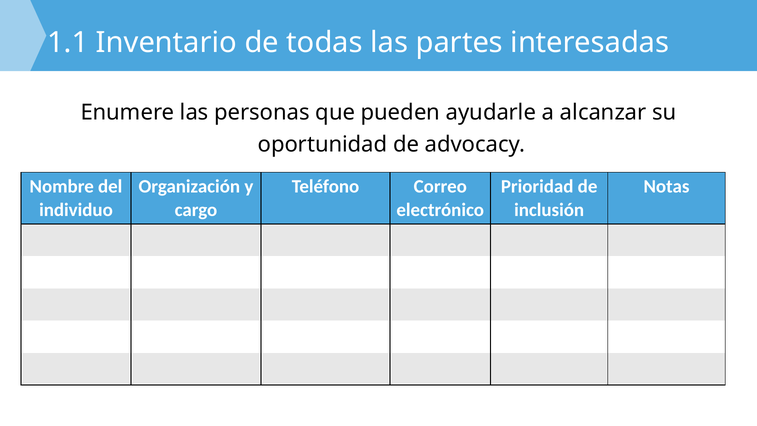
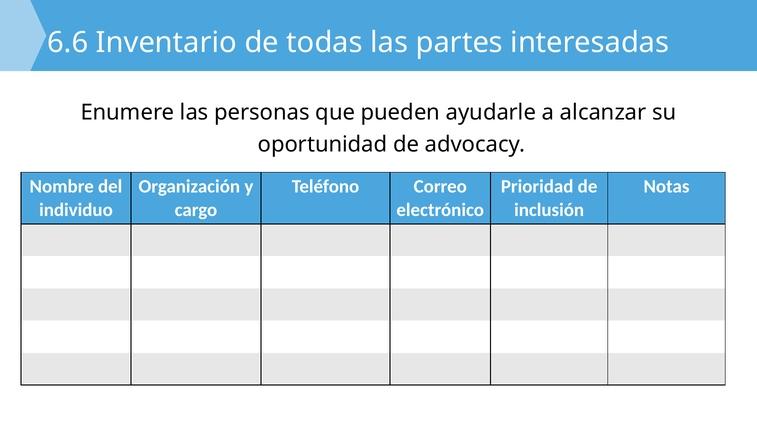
1.1: 1.1 -> 6.6
